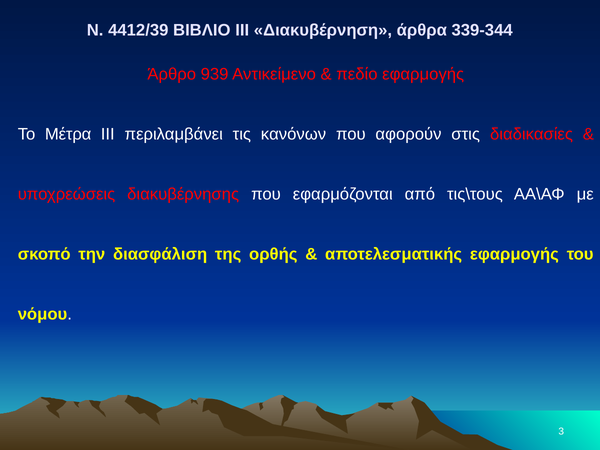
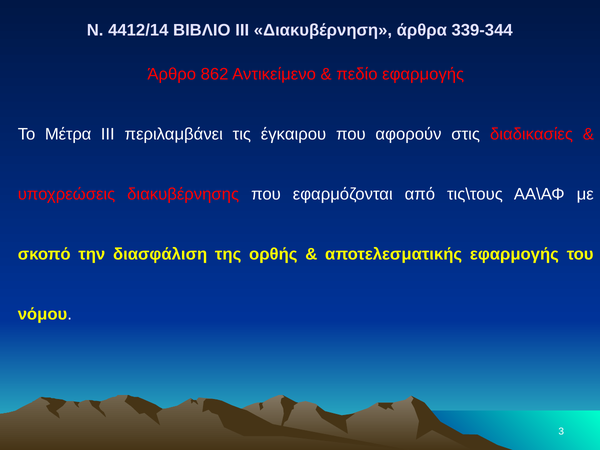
4412/39: 4412/39 -> 4412/14
939: 939 -> 862
κανόνων: κανόνων -> έγκαιρου
